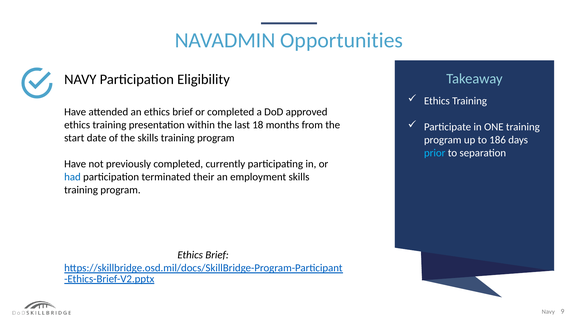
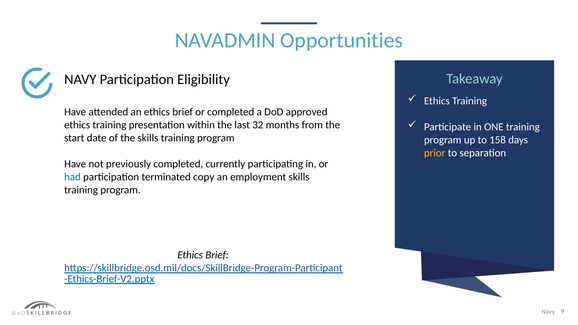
18: 18 -> 32
186: 186 -> 158
prior colour: light blue -> yellow
their: their -> copy
